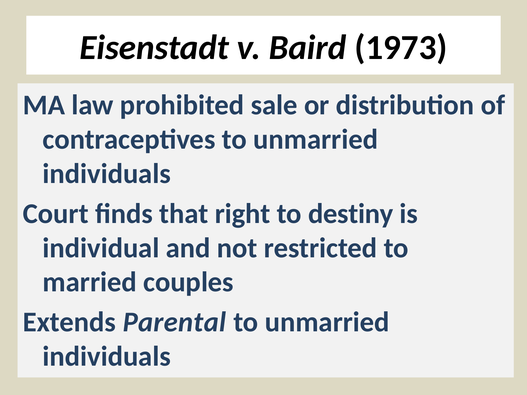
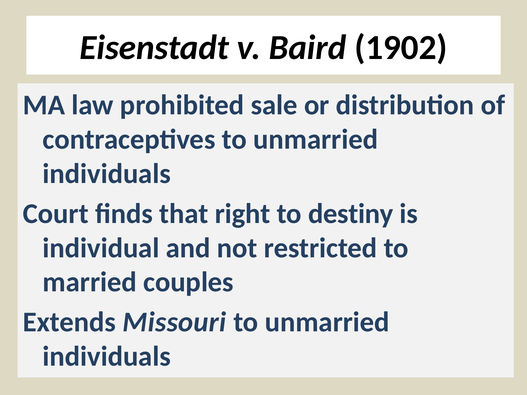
1973: 1973 -> 1902
Parental: Parental -> Missouri
